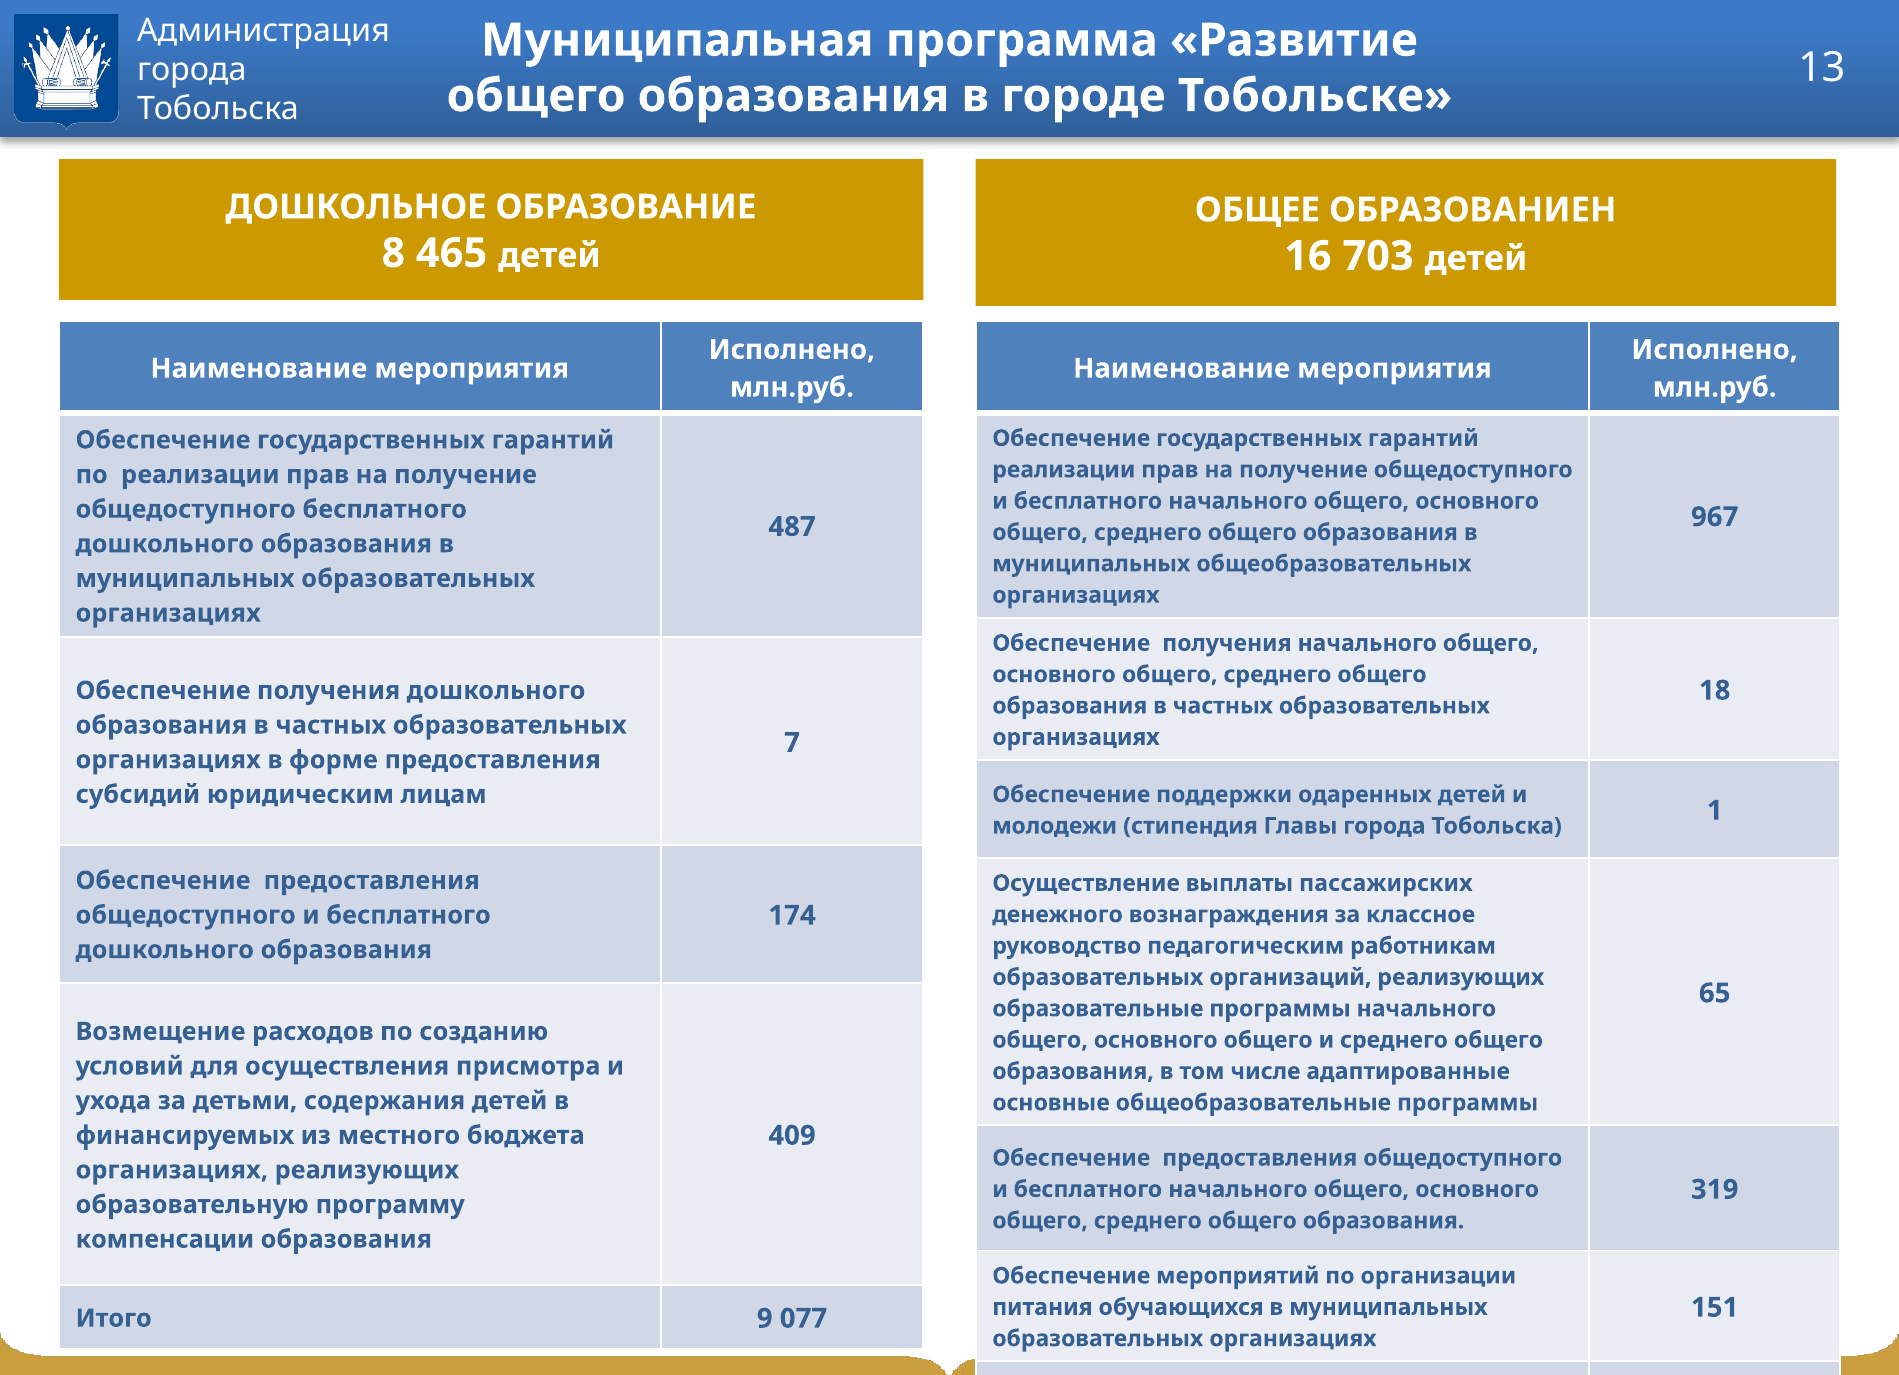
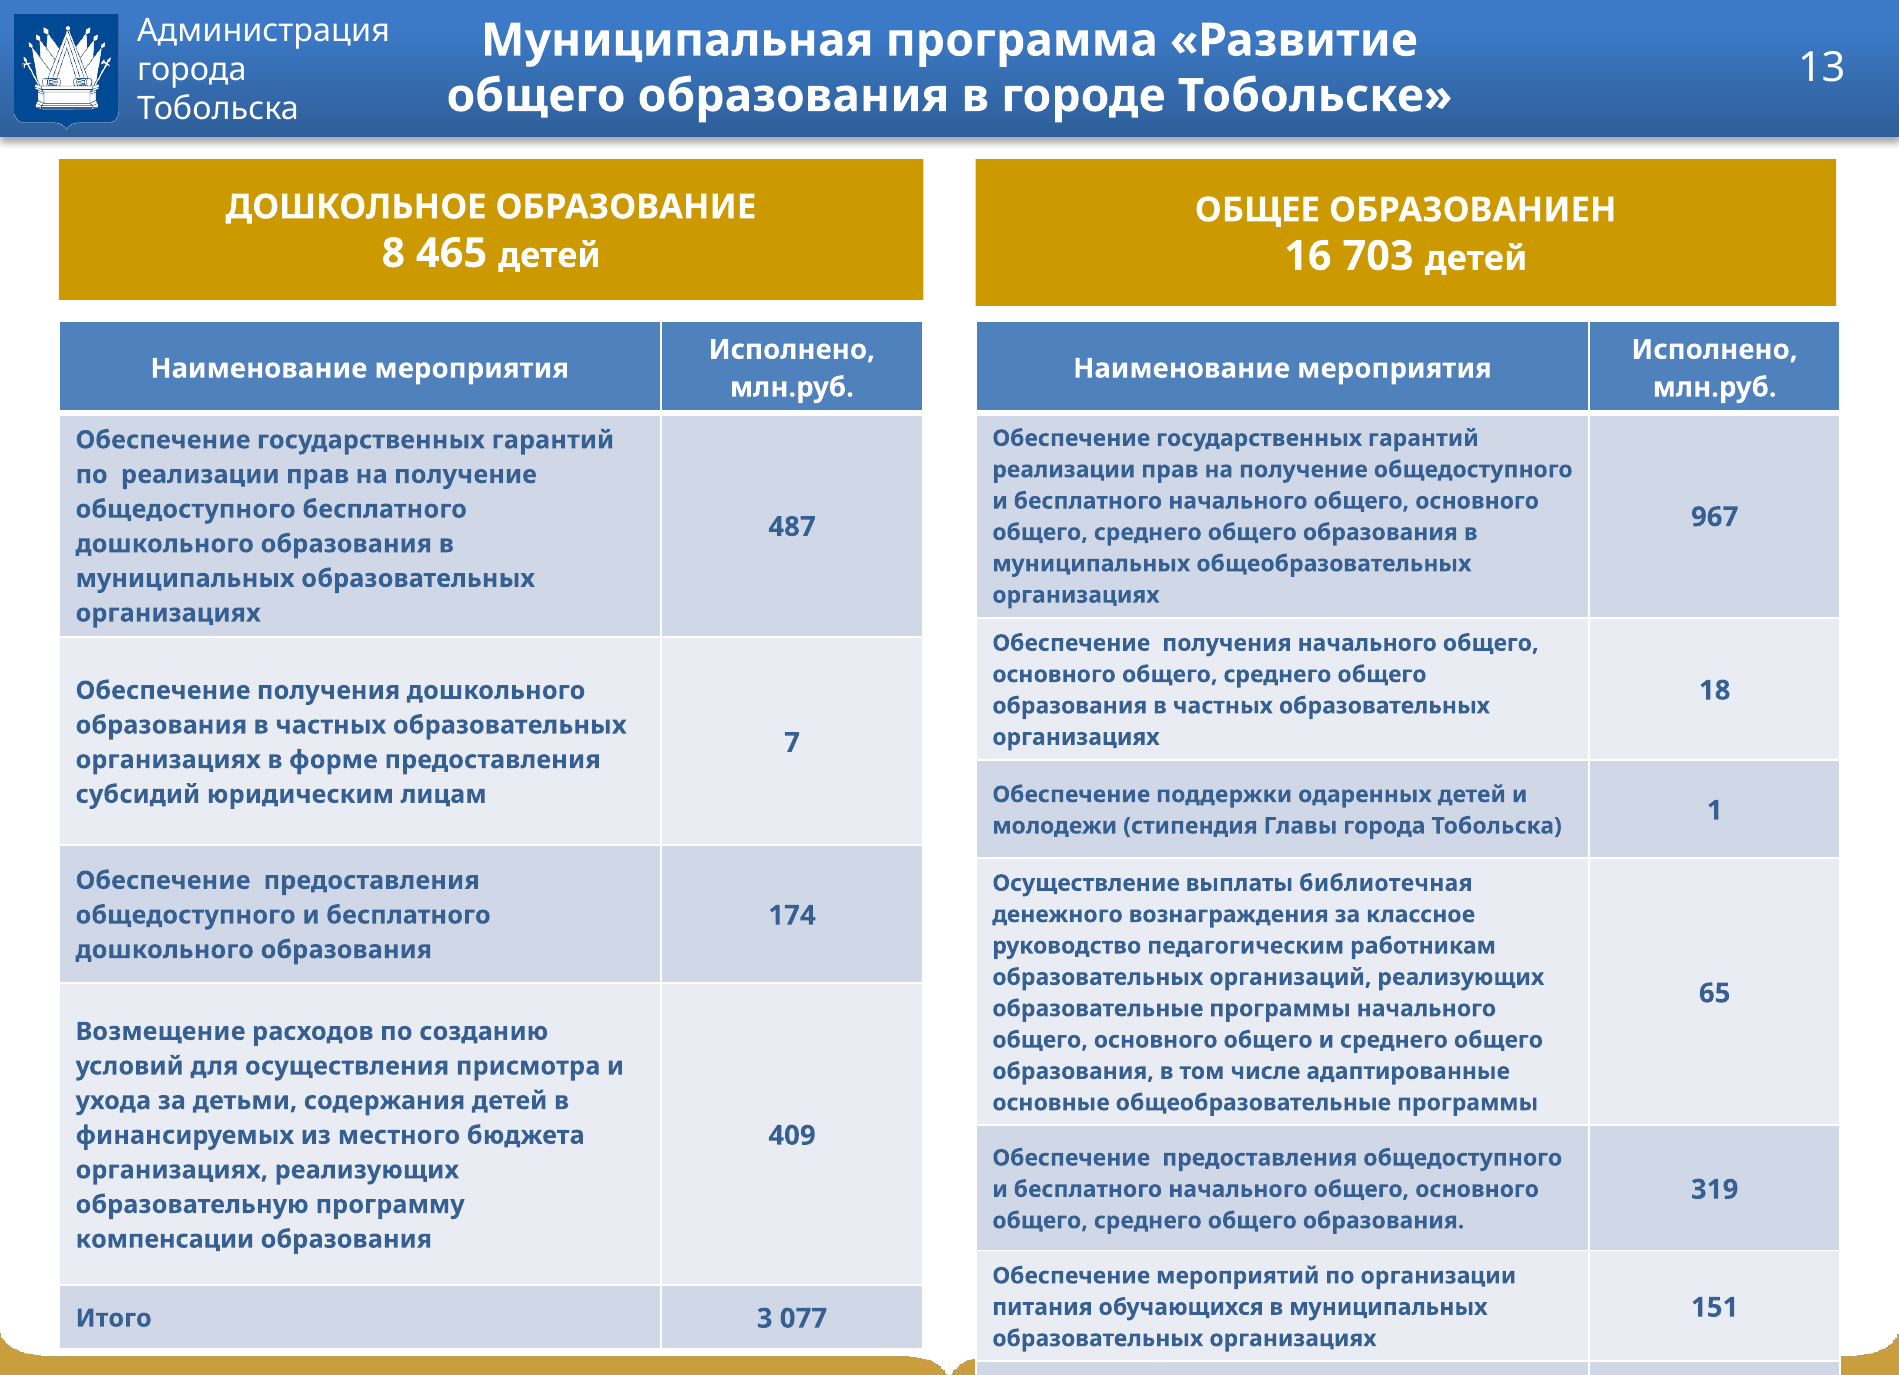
пассажирских: пассажирских -> библиотечная
9: 9 -> 3
